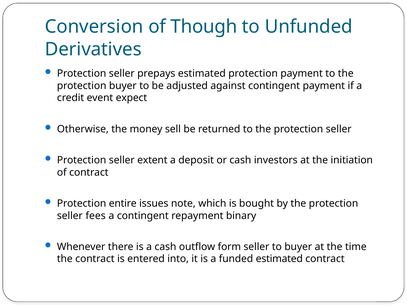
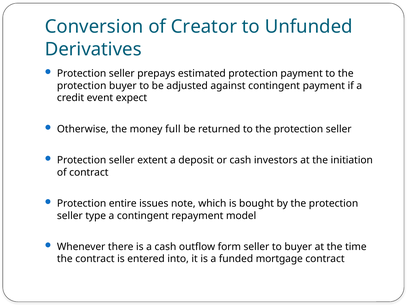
Though: Though -> Creator
sell: sell -> full
fees: fees -> type
binary: binary -> model
funded estimated: estimated -> mortgage
